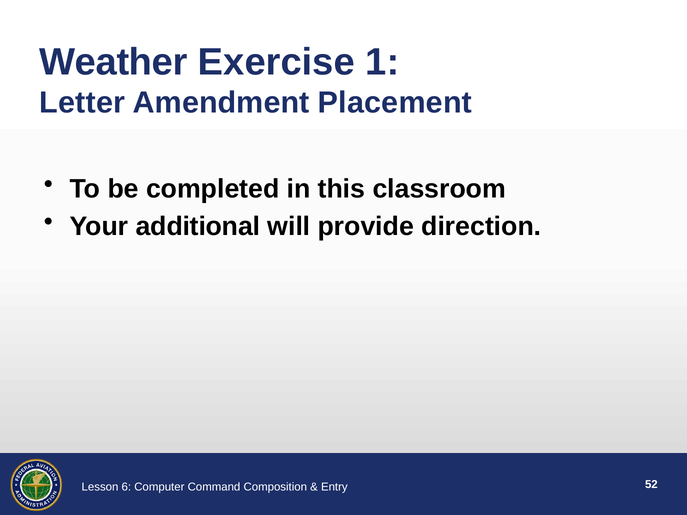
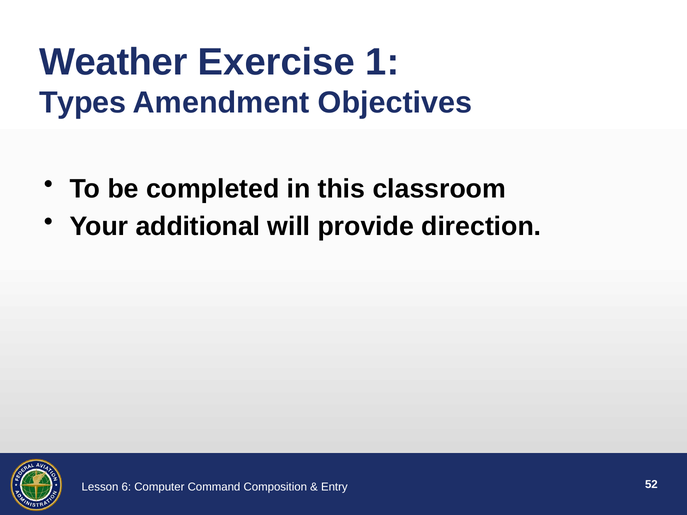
Letter: Letter -> Types
Placement: Placement -> Objectives
